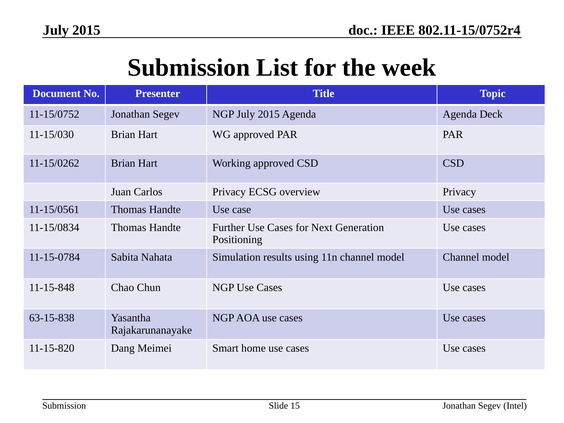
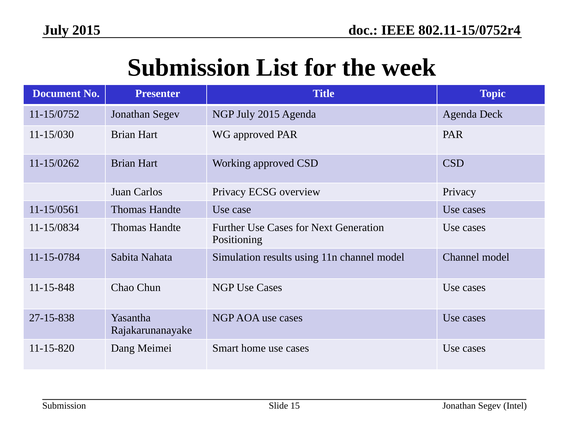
63-15-838: 63-15-838 -> 27-15-838
